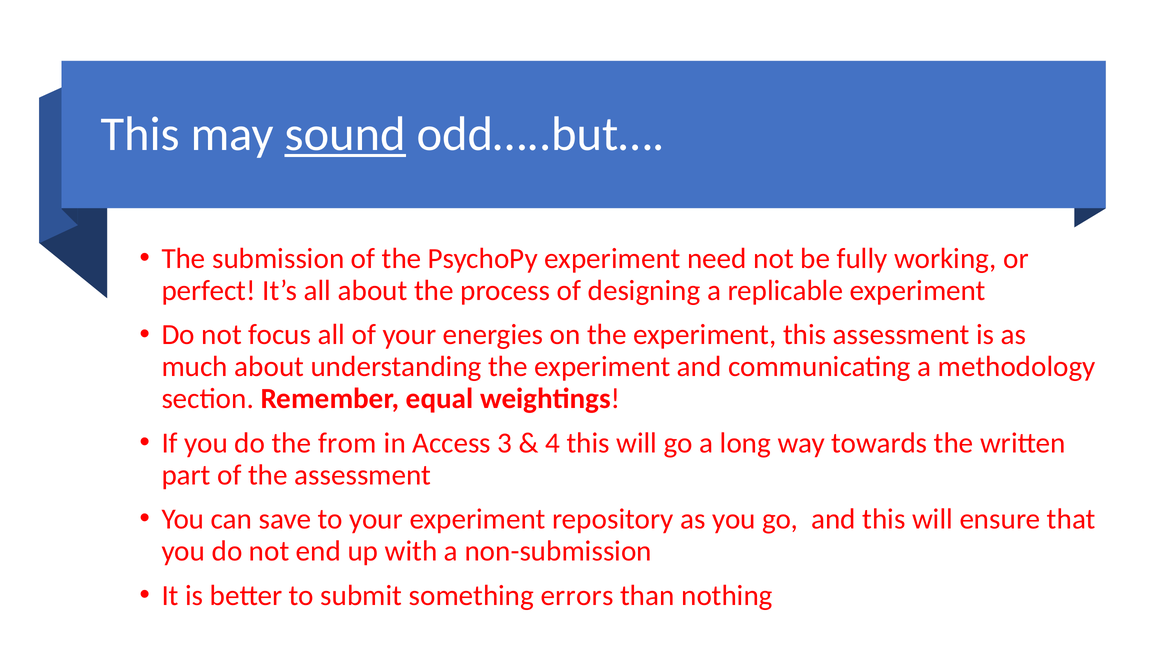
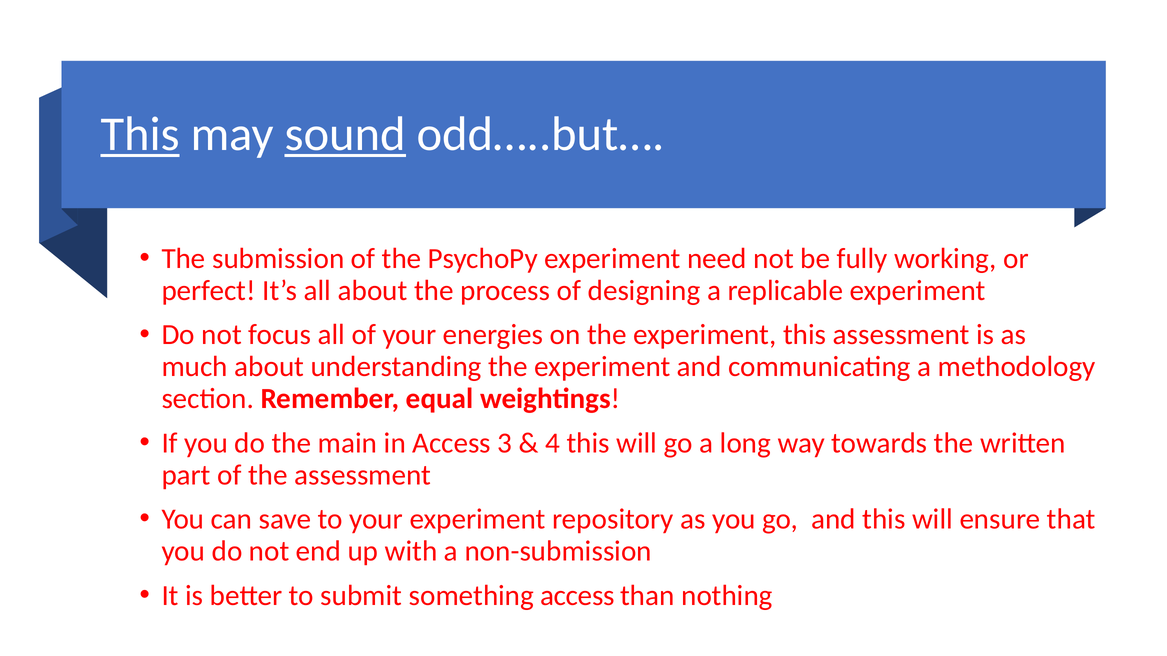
This at (140, 135) underline: none -> present
from: from -> main
something errors: errors -> access
